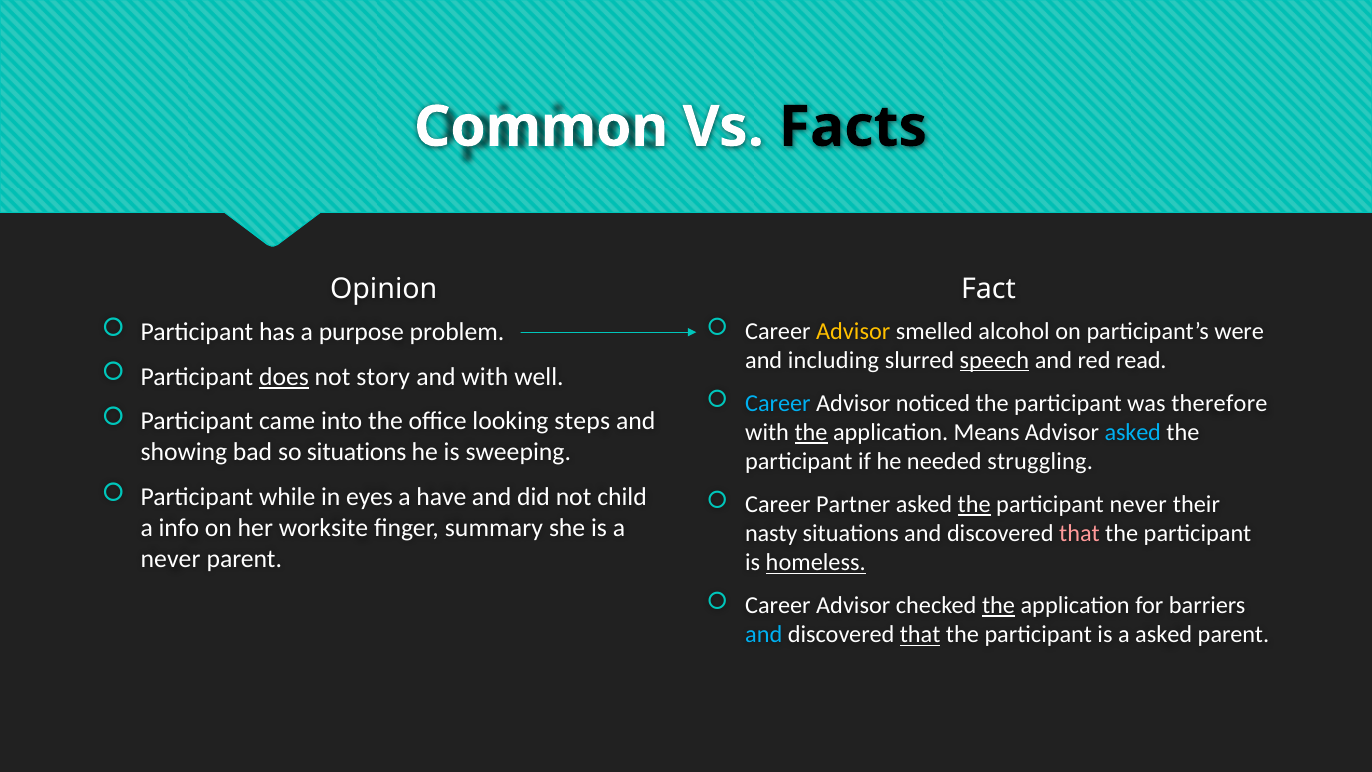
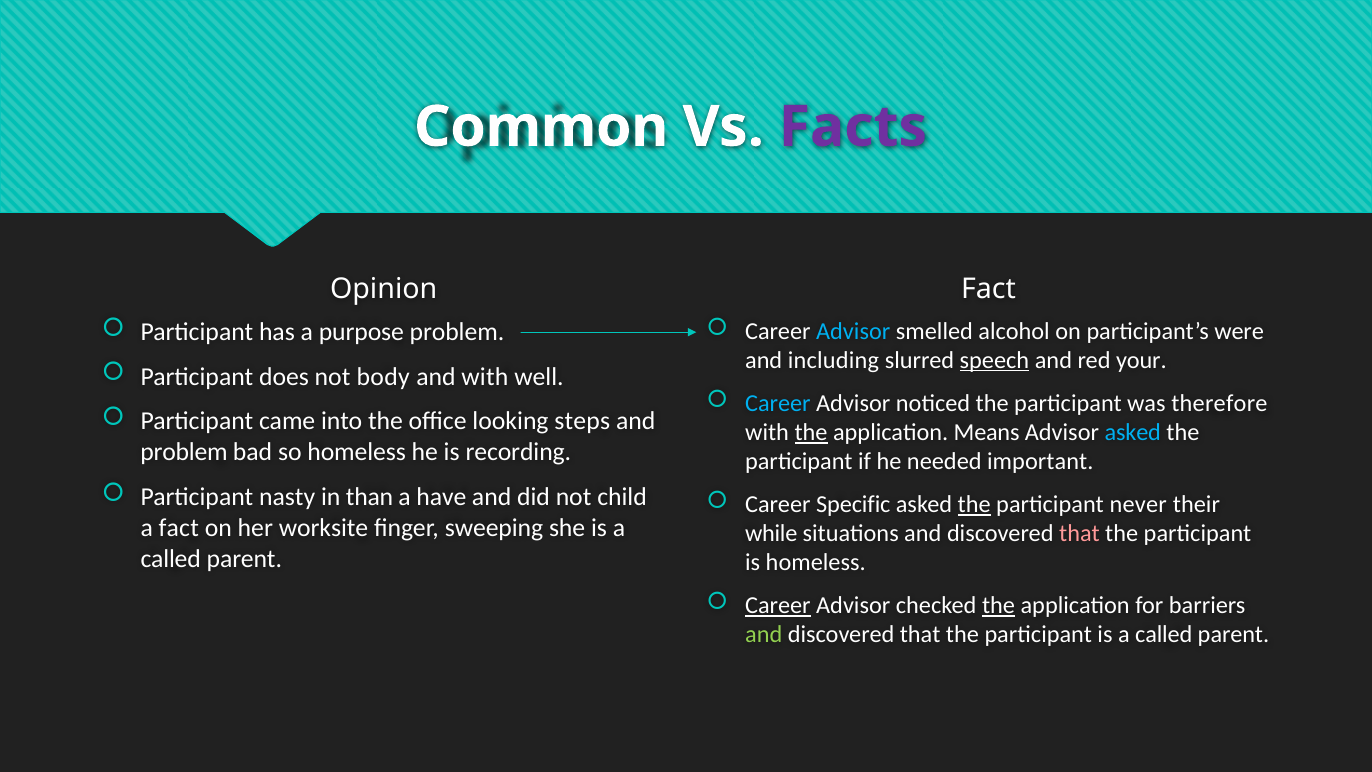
Facts colour: black -> purple
Advisor at (853, 331) colour: yellow -> light blue
read: read -> your
does underline: present -> none
story: story -> body
showing at (184, 452): showing -> problem
so situations: situations -> homeless
sweeping: sweeping -> recording
struggling: struggling -> important
while: while -> nasty
eyes: eyes -> than
Partner: Partner -> Specific
a info: info -> fact
summary: summary -> sweeping
nasty: nasty -> while
never at (171, 558): never -> called
homeless at (816, 563) underline: present -> none
Career at (778, 606) underline: none -> present
and at (764, 635) colour: light blue -> light green
that at (920, 635) underline: present -> none
participant is a asked: asked -> called
